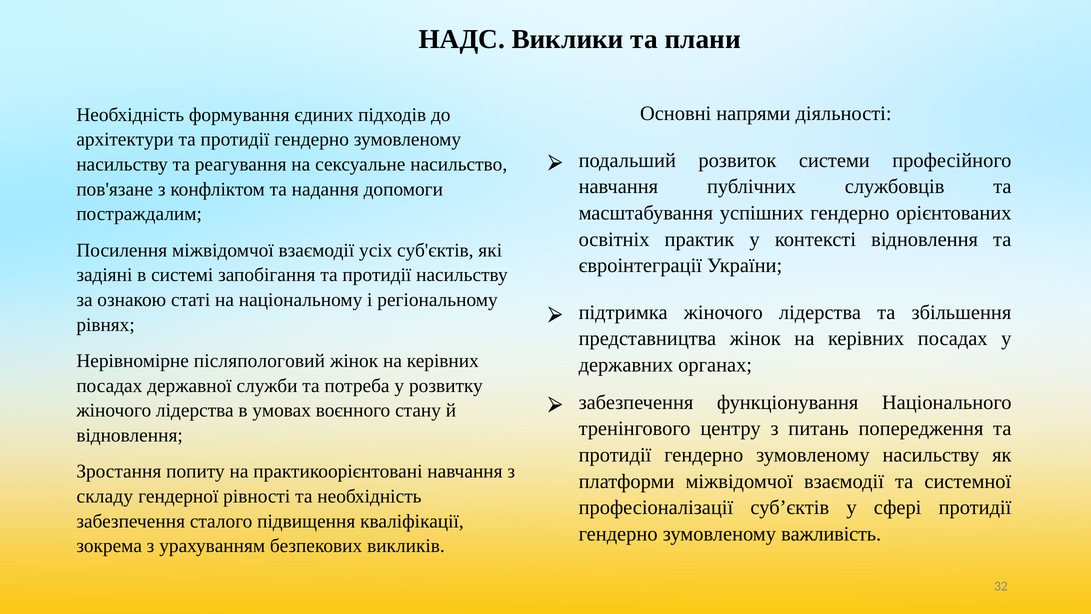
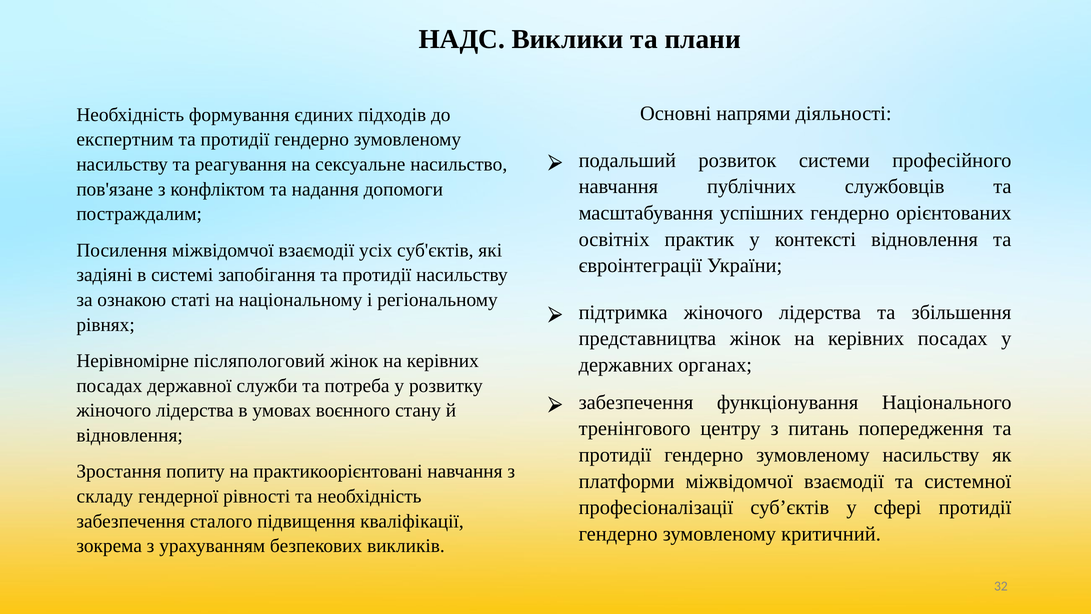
архітектури: архітектури -> експертним
важливість: важливість -> критичний
